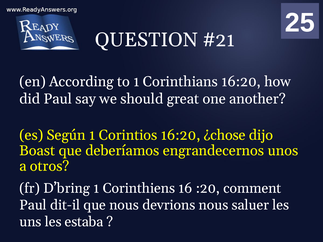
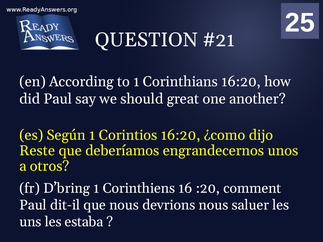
¿chose: ¿chose -> ¿como
Boast: Boast -> Reste
